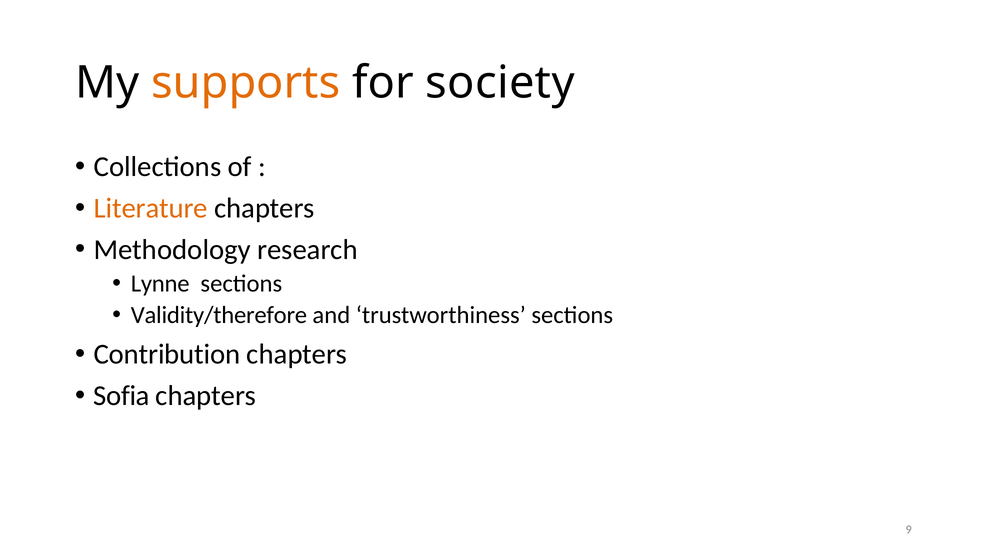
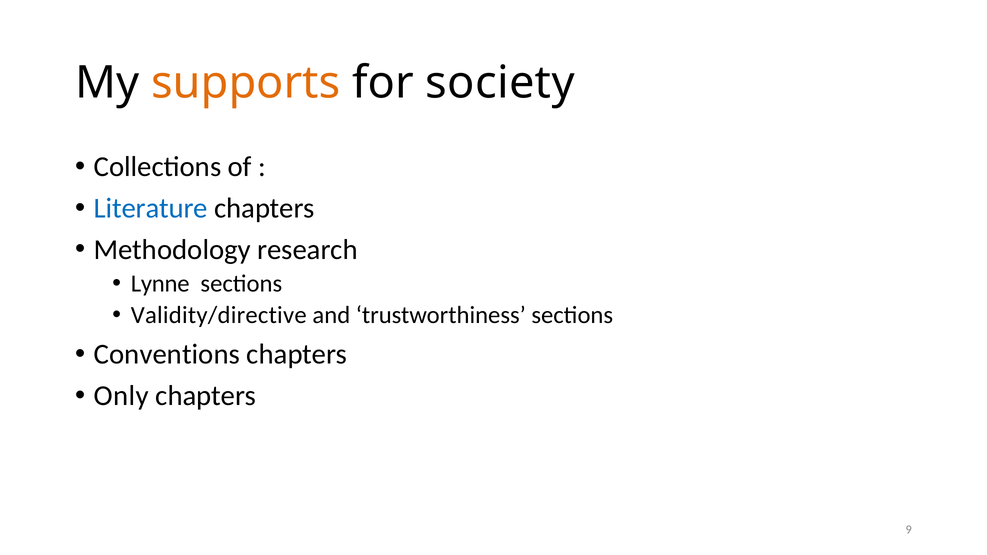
Literature colour: orange -> blue
Validity/therefore: Validity/therefore -> Validity/directive
Contribution: Contribution -> Conventions
Sofia: Sofia -> Only
